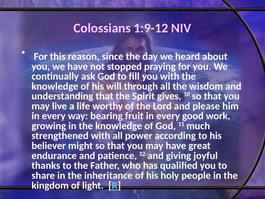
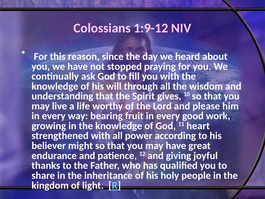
much: much -> heart
